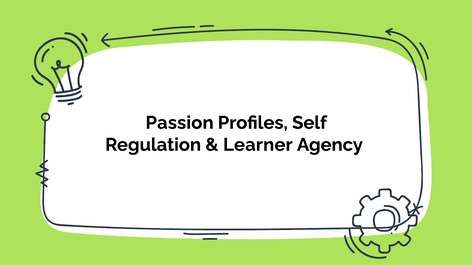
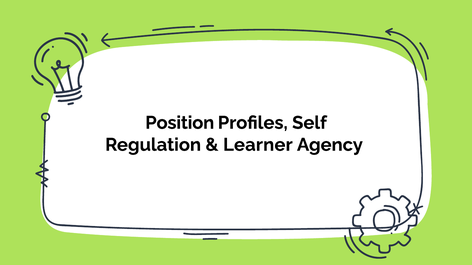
Passion: Passion -> Position
